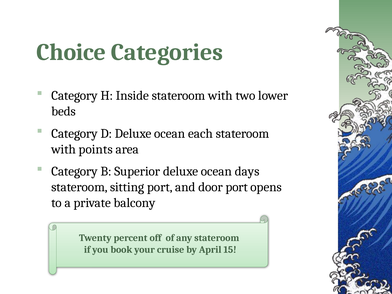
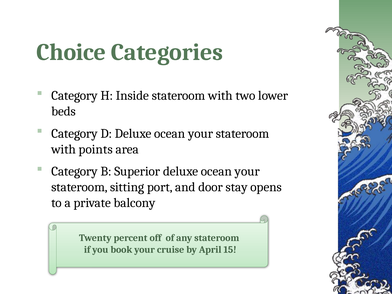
D Deluxe ocean each: each -> your
Superior deluxe ocean days: days -> your
door port: port -> stay
